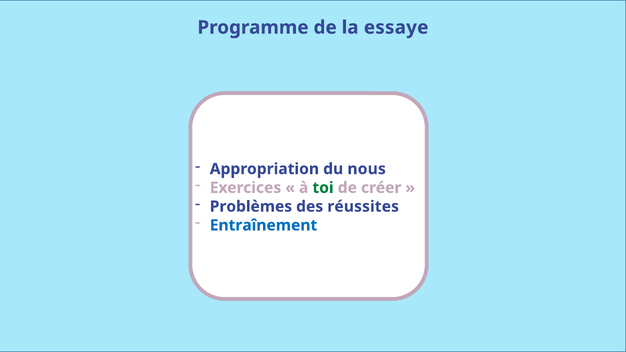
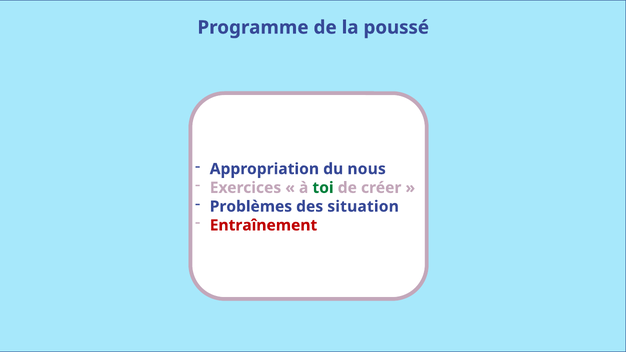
essaye: essaye -> poussé
réussites: réussites -> situation
Entraînement colour: blue -> red
